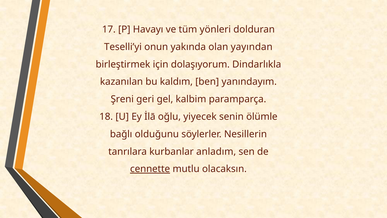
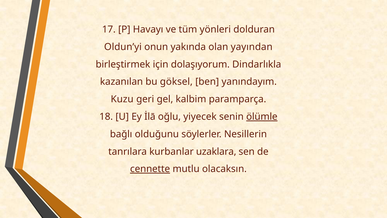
Teselli’yi: Teselli’yi -> Oldun’yi
kaldım: kaldım -> göksel
Şreni: Şreni -> Kuzu
ölümle underline: none -> present
anladım: anladım -> uzaklara
